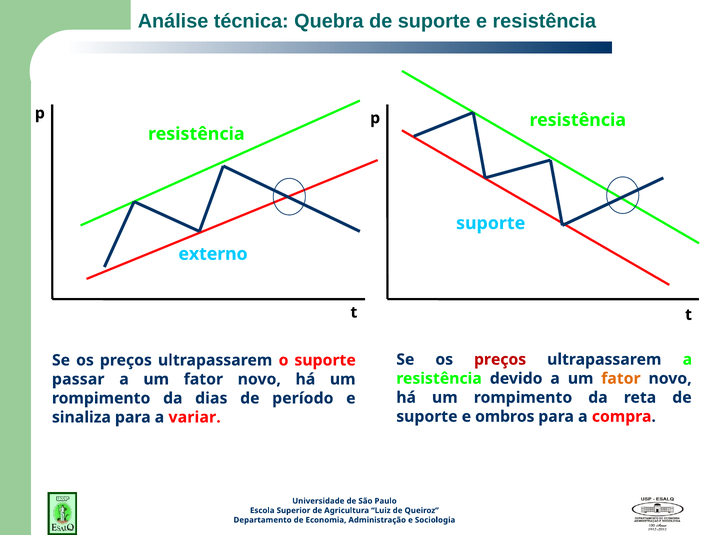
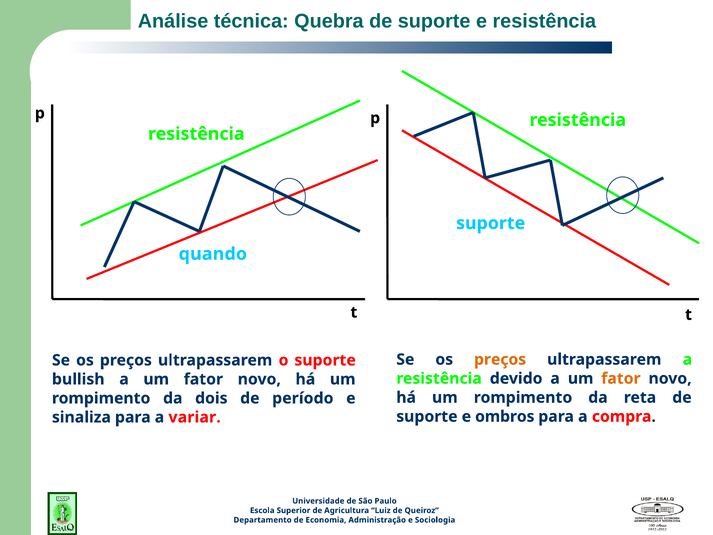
externo: externo -> quando
preços at (500, 359) colour: red -> orange
passar: passar -> bullish
dias: dias -> dois
